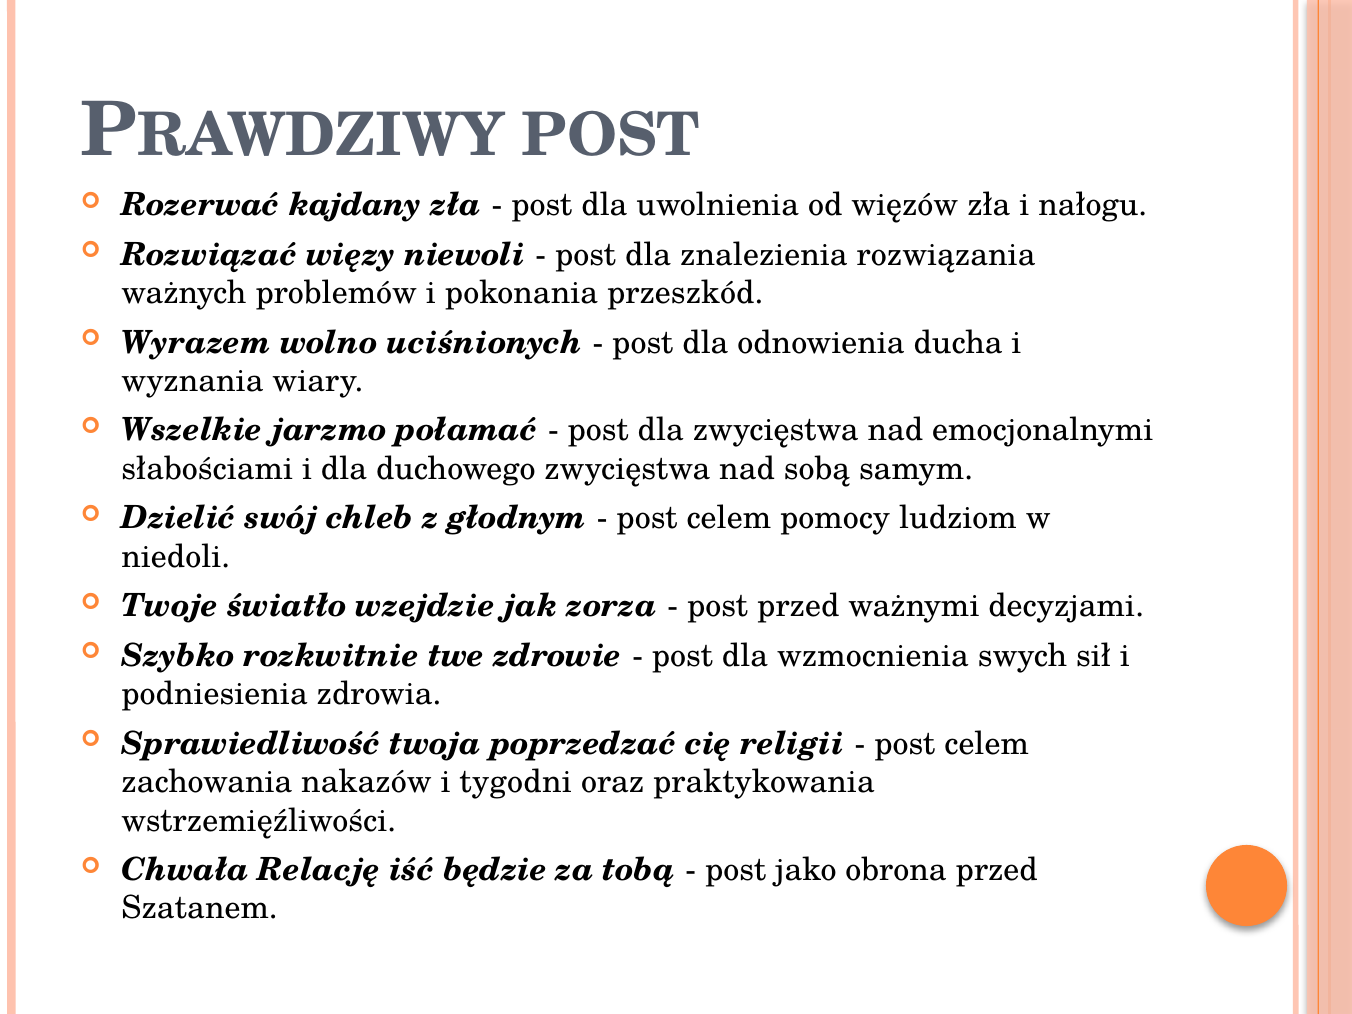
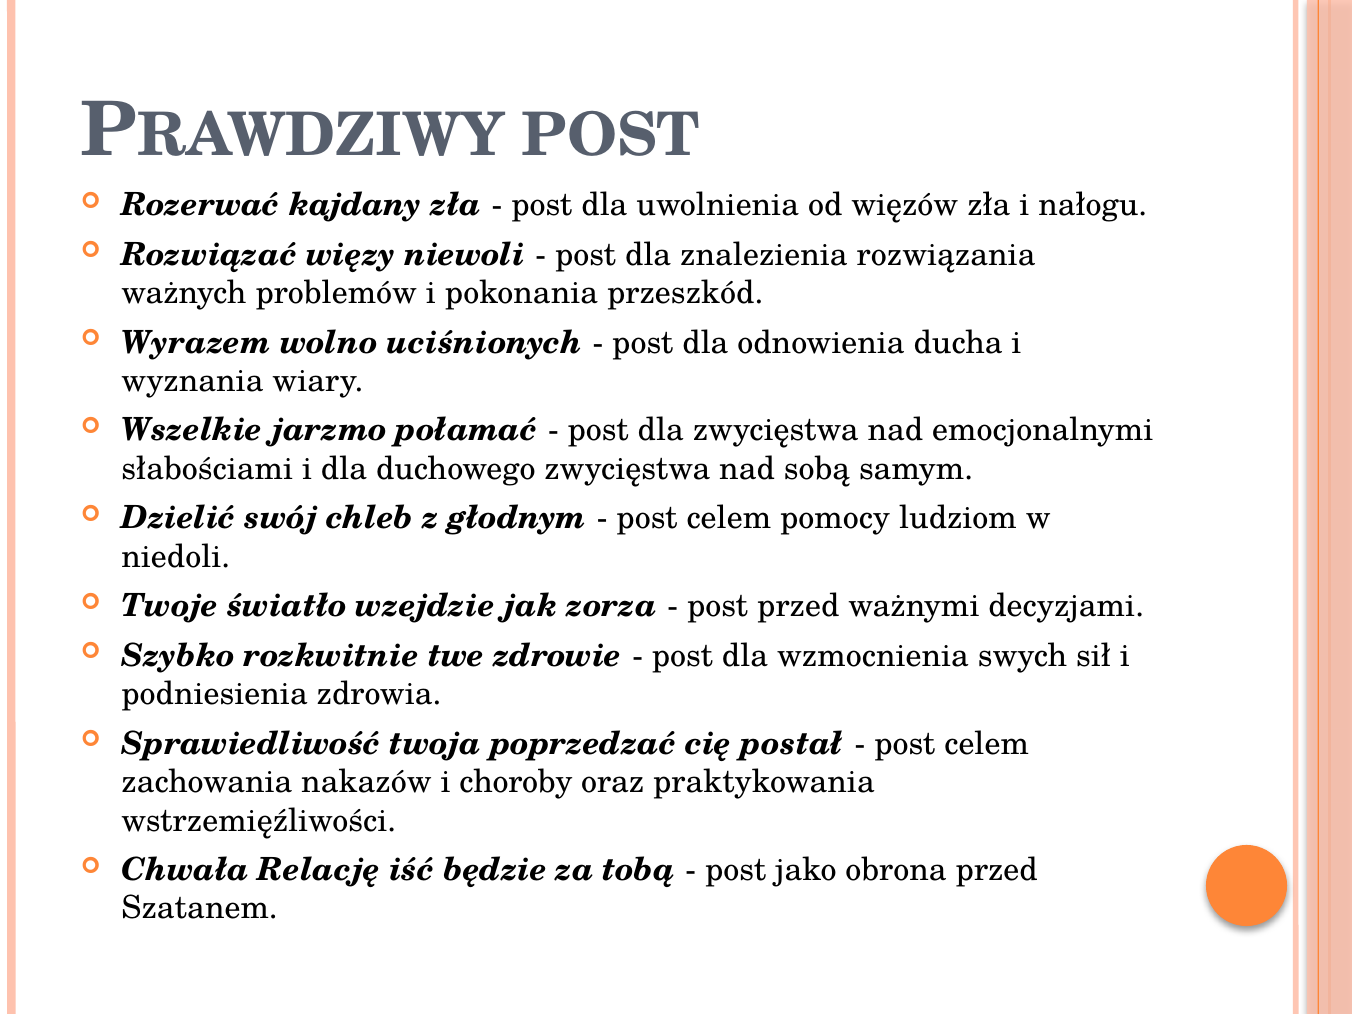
religii: religii -> postał
tygodni: tygodni -> choroby
